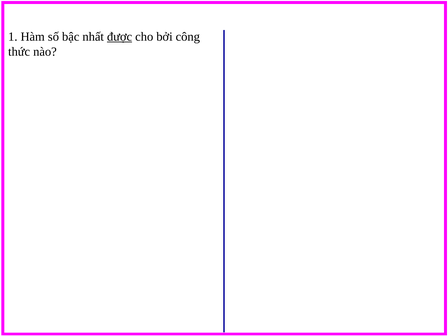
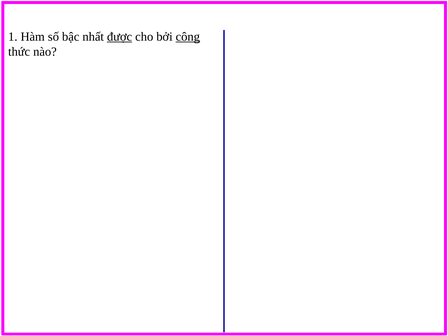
công underline: none -> present
